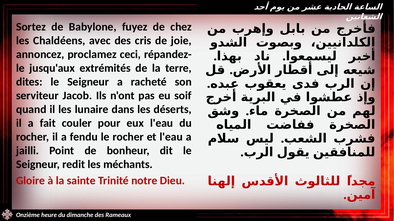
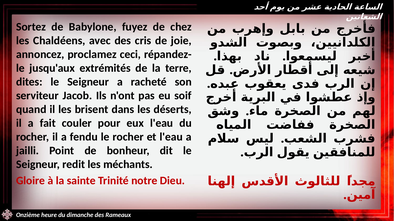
lunaire: lunaire -> brisent
